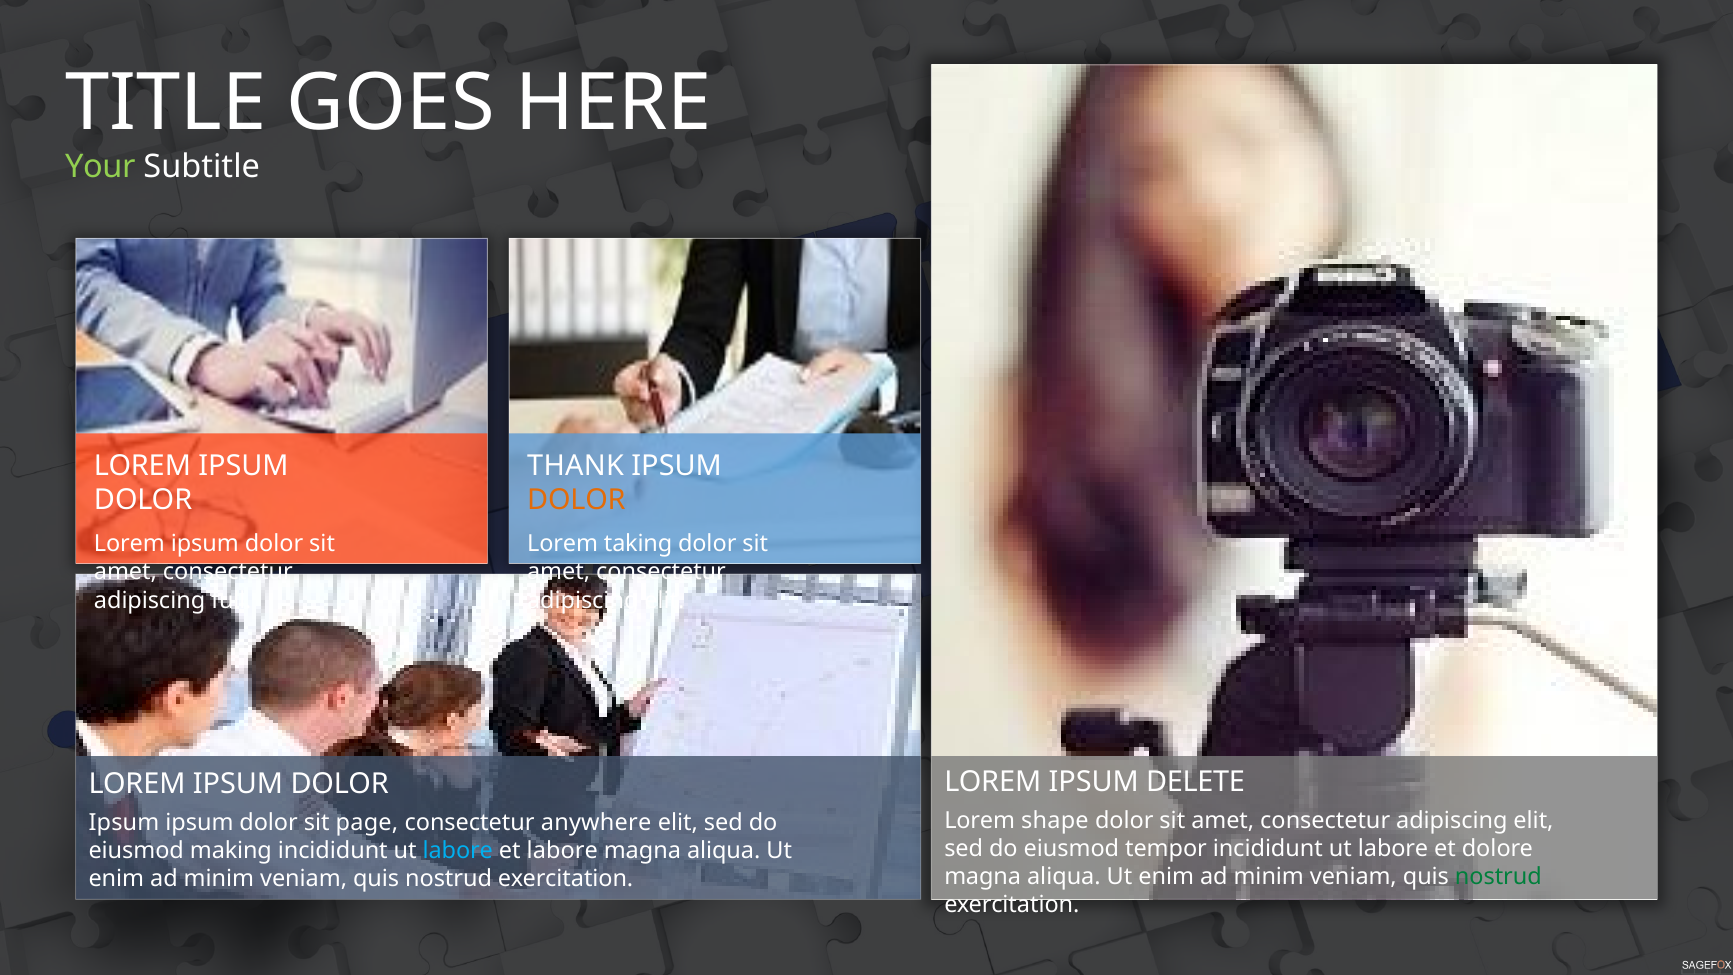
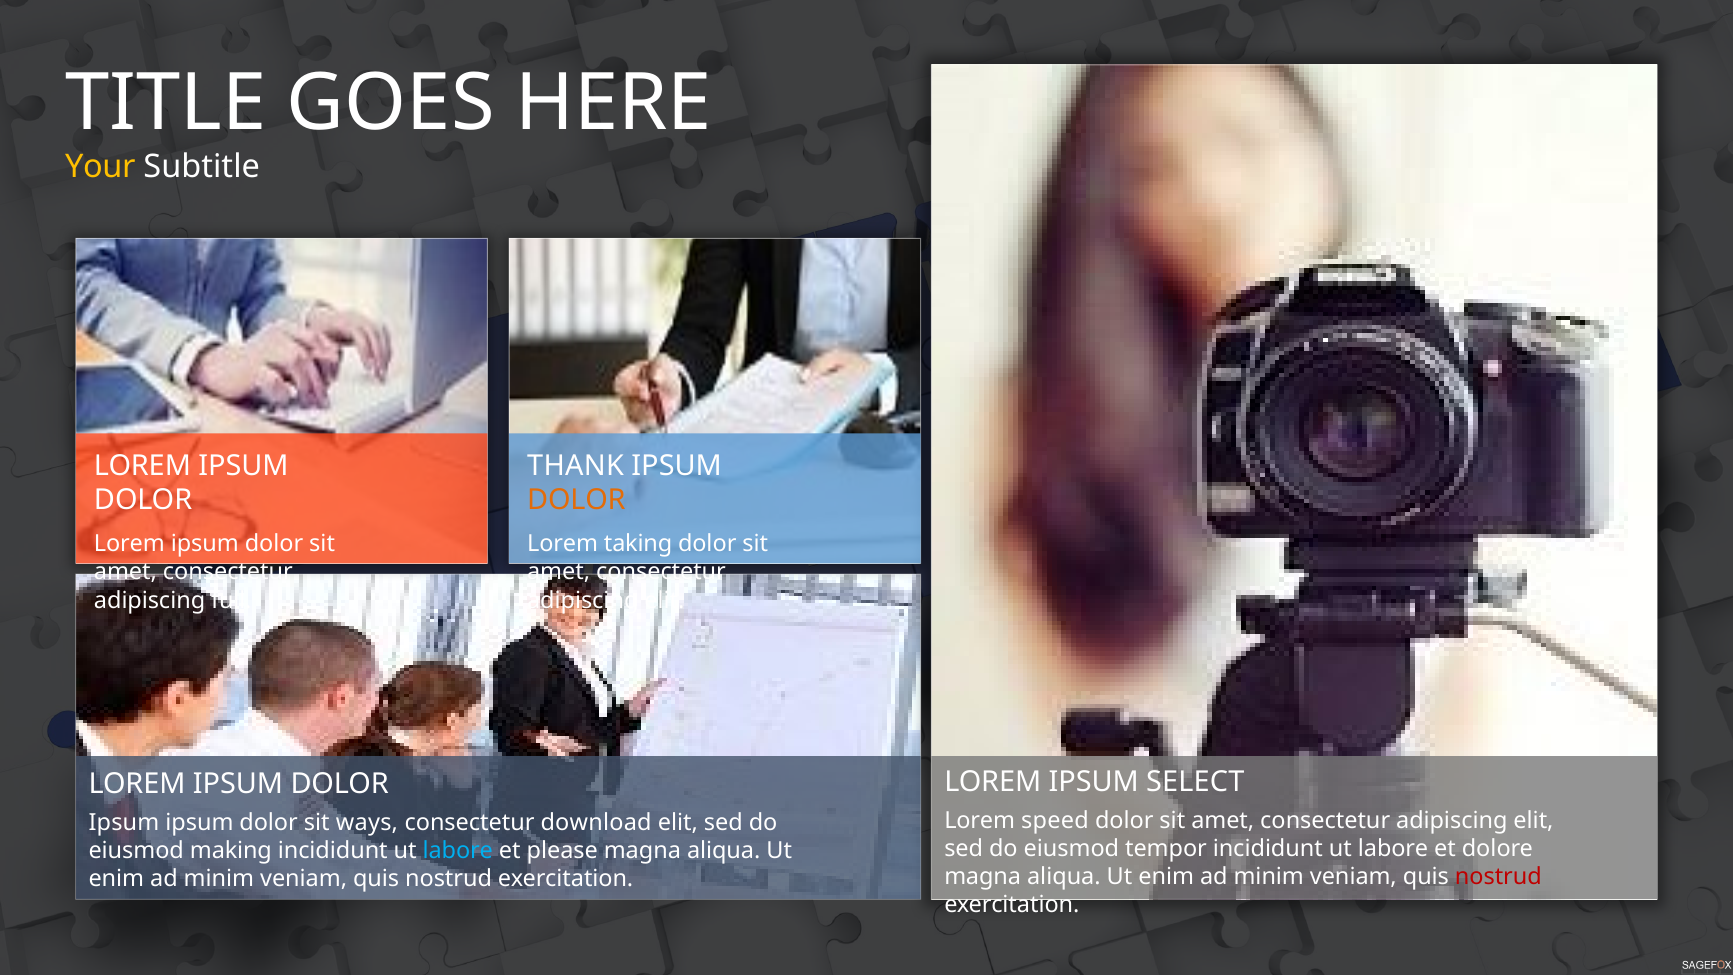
Your colour: light green -> yellow
DELETE: DELETE -> SELECT
shape: shape -> speed
page: page -> ways
anywhere: anywhere -> download
et labore: labore -> please
nostrud at (1498, 877) colour: green -> red
